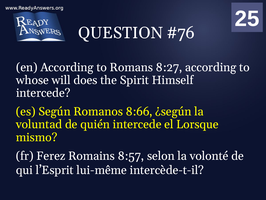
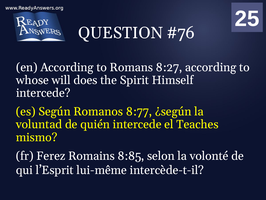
8:66: 8:66 -> 8:77
Lorsque: Lorsque -> Teaches
8:57: 8:57 -> 8:85
